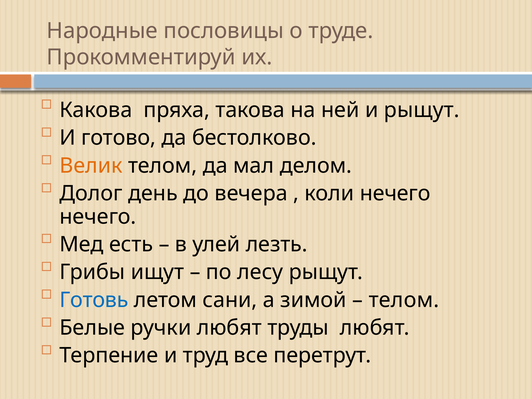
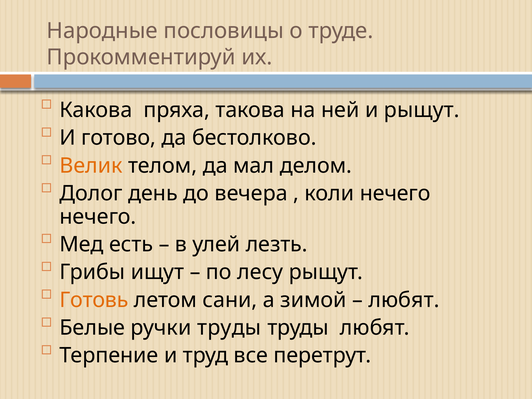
Готовь colour: blue -> orange
телом at (404, 300): телом -> любят
ручки любят: любят -> труды
